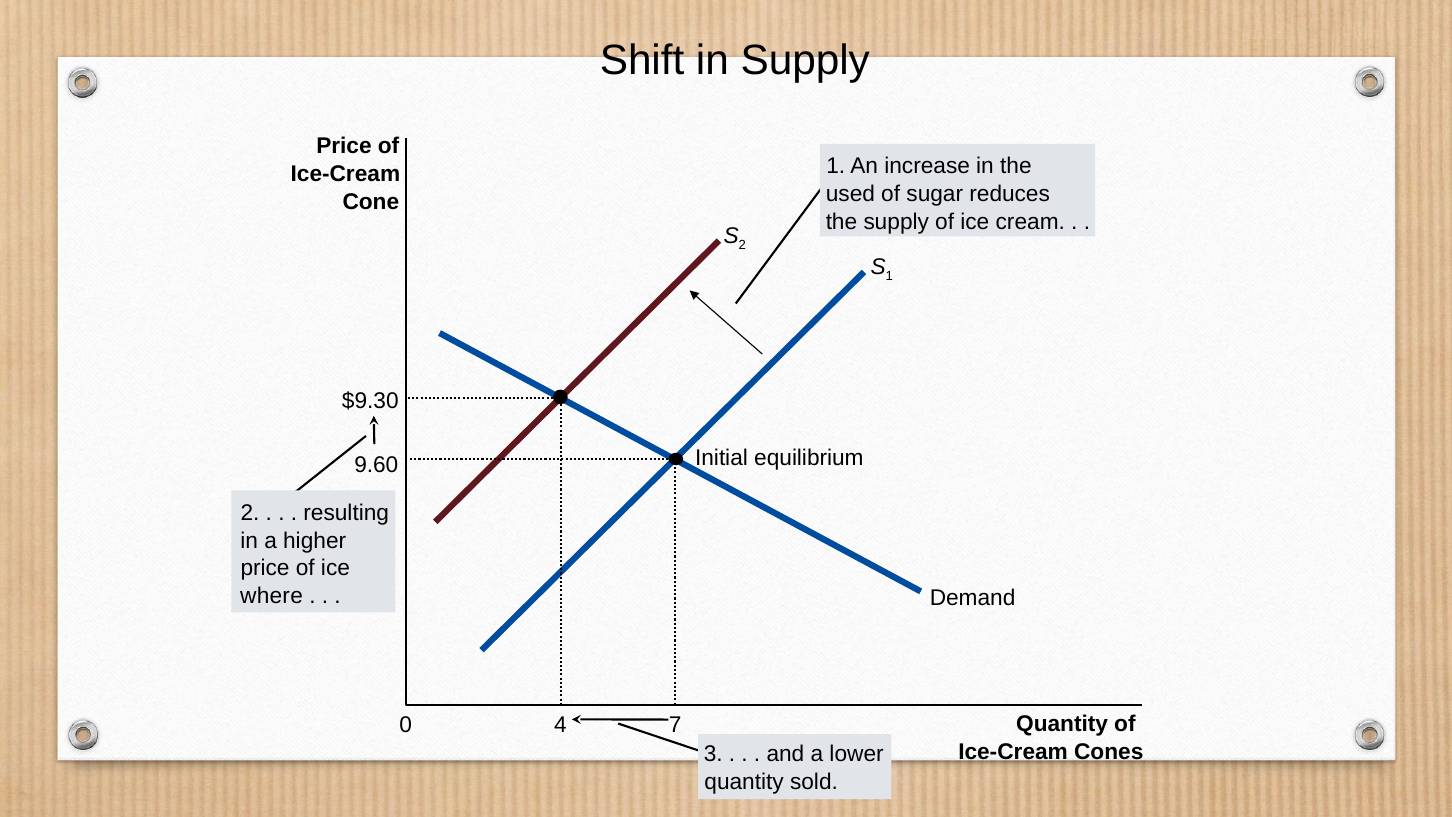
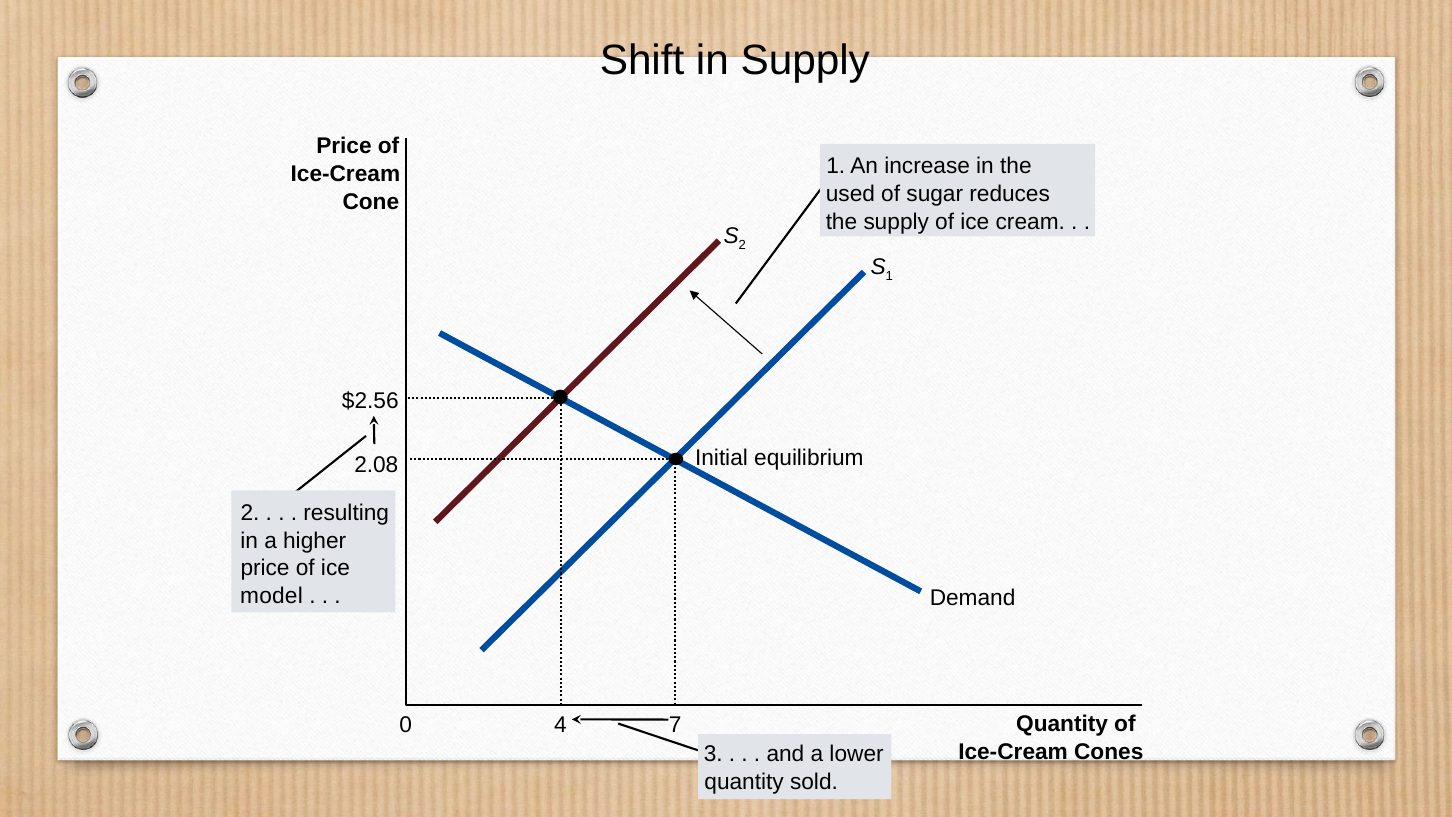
$9.30: $9.30 -> $2.56
9.60: 9.60 -> 2.08
where: where -> model
